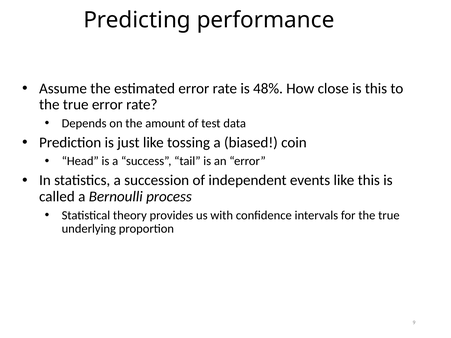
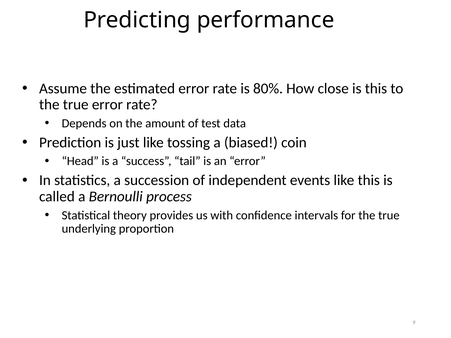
48%: 48% -> 80%
